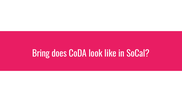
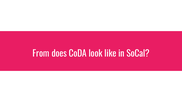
Bring: Bring -> From
